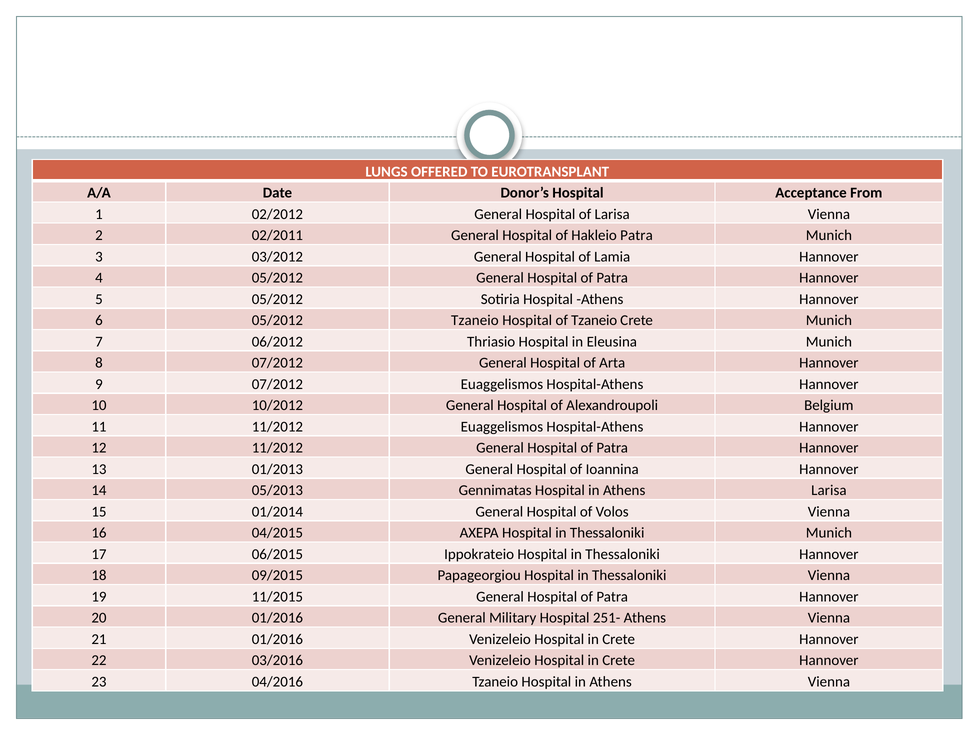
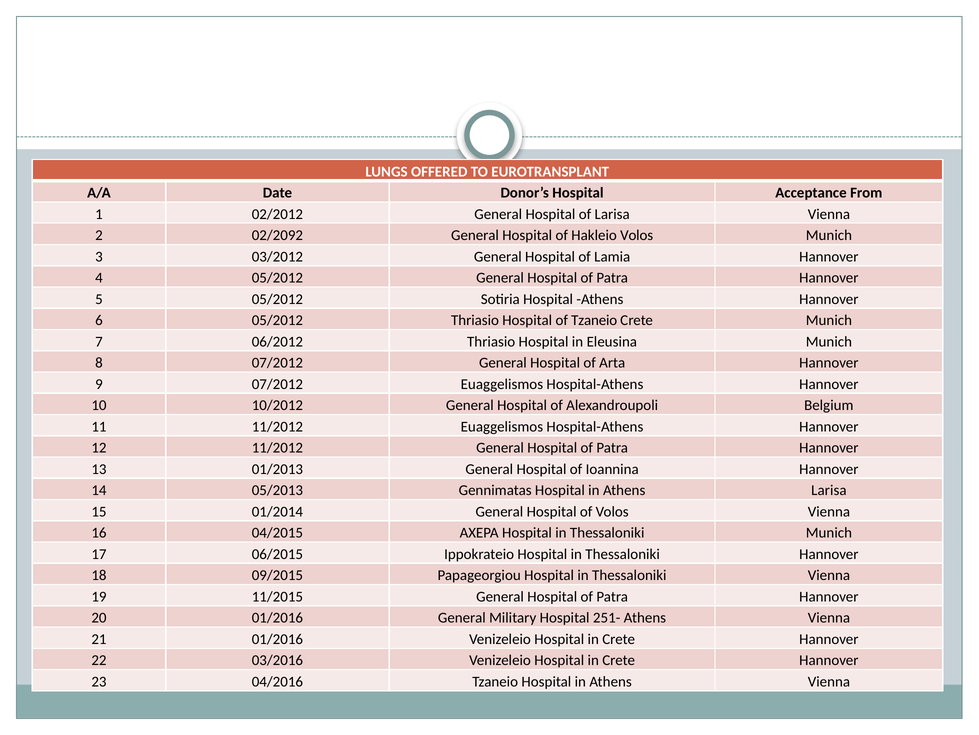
02/2011: 02/2011 -> 02/2092
Hakleio Patra: Patra -> Volos
05/2012 Tzaneio: Tzaneio -> Thriasio
